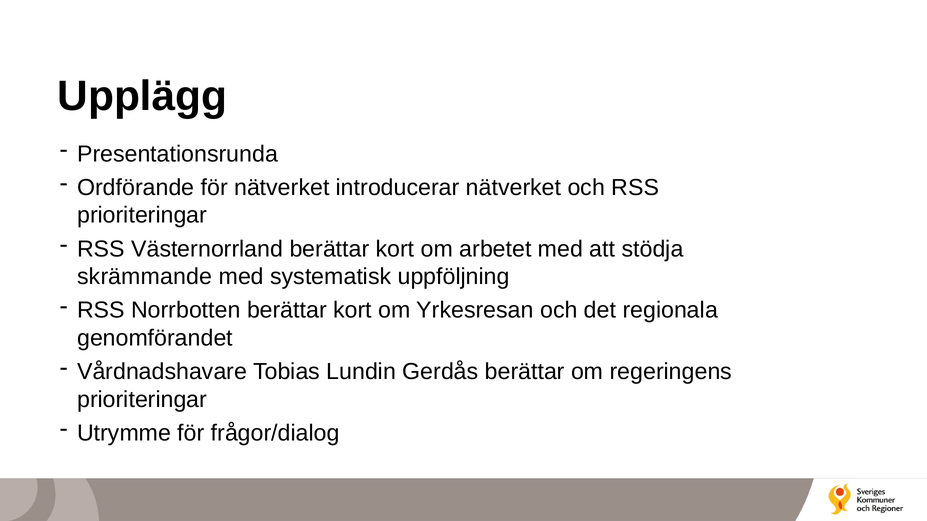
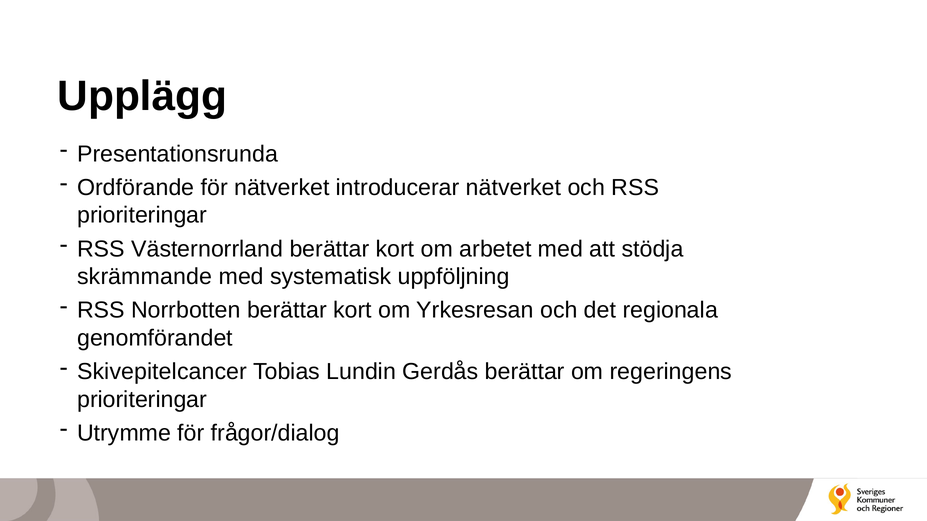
Vårdnadshavare: Vårdnadshavare -> Skivepitelcancer
